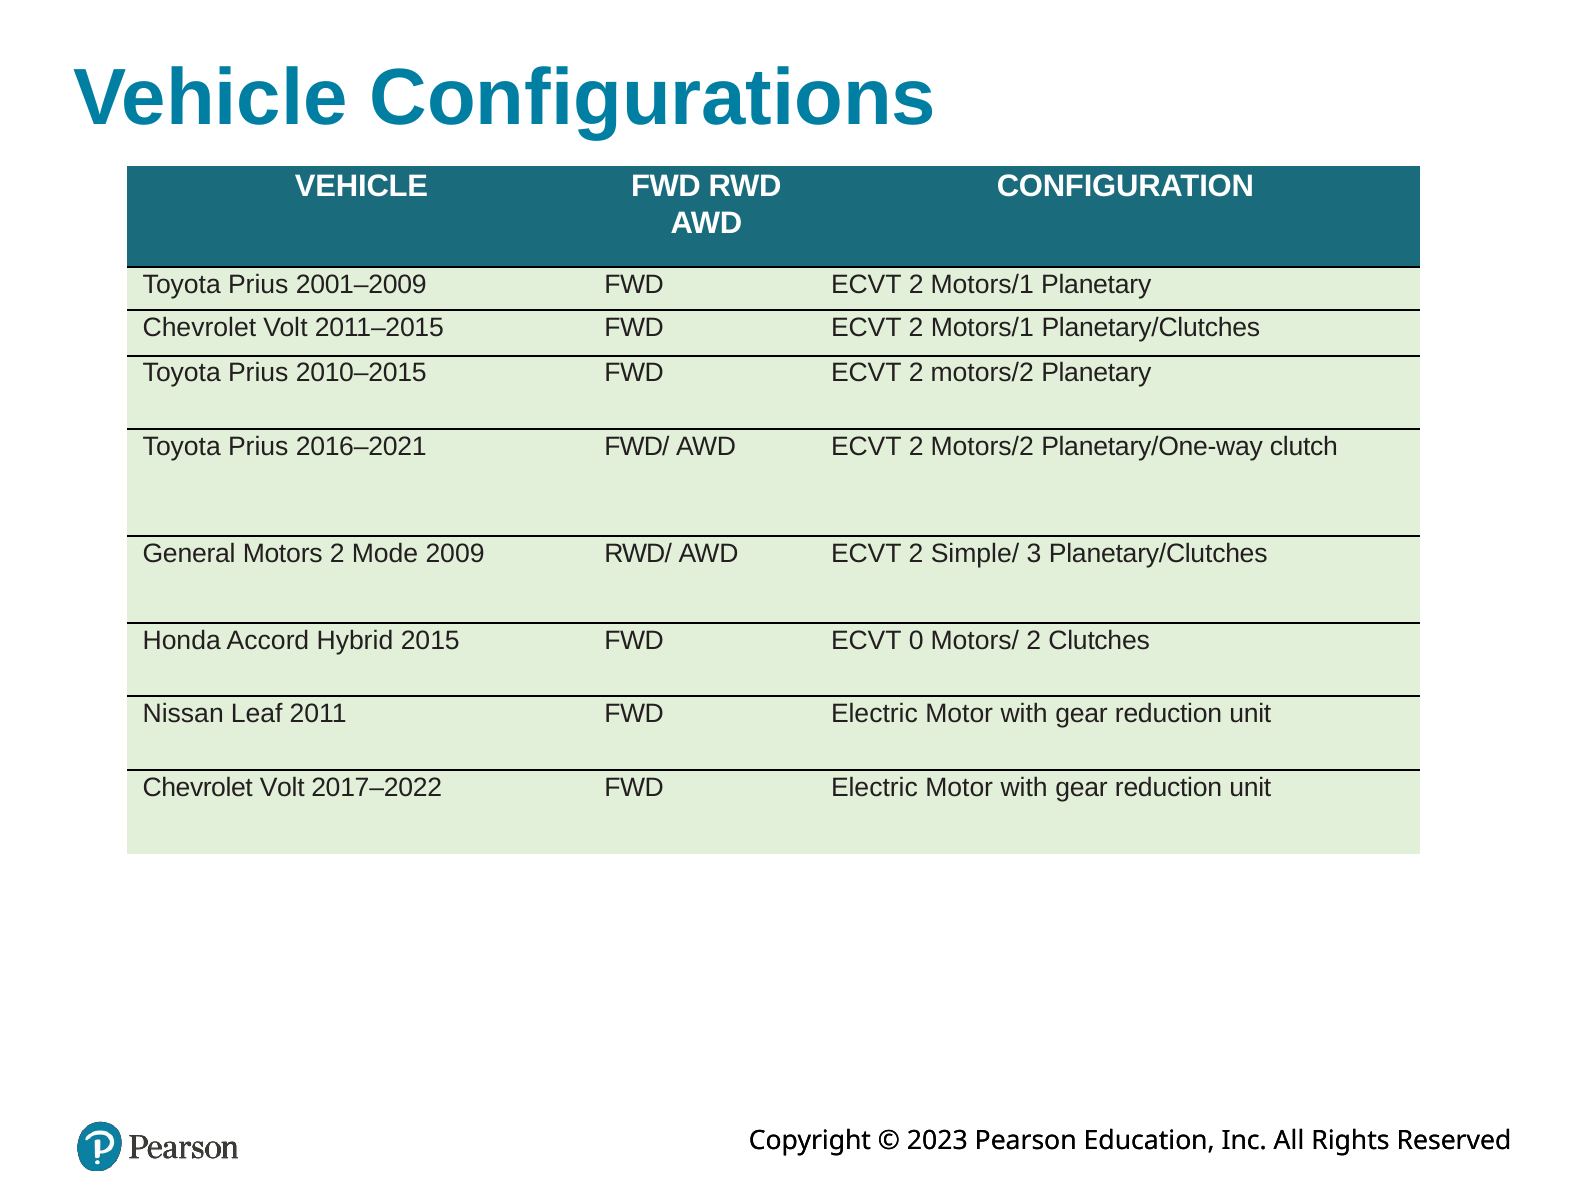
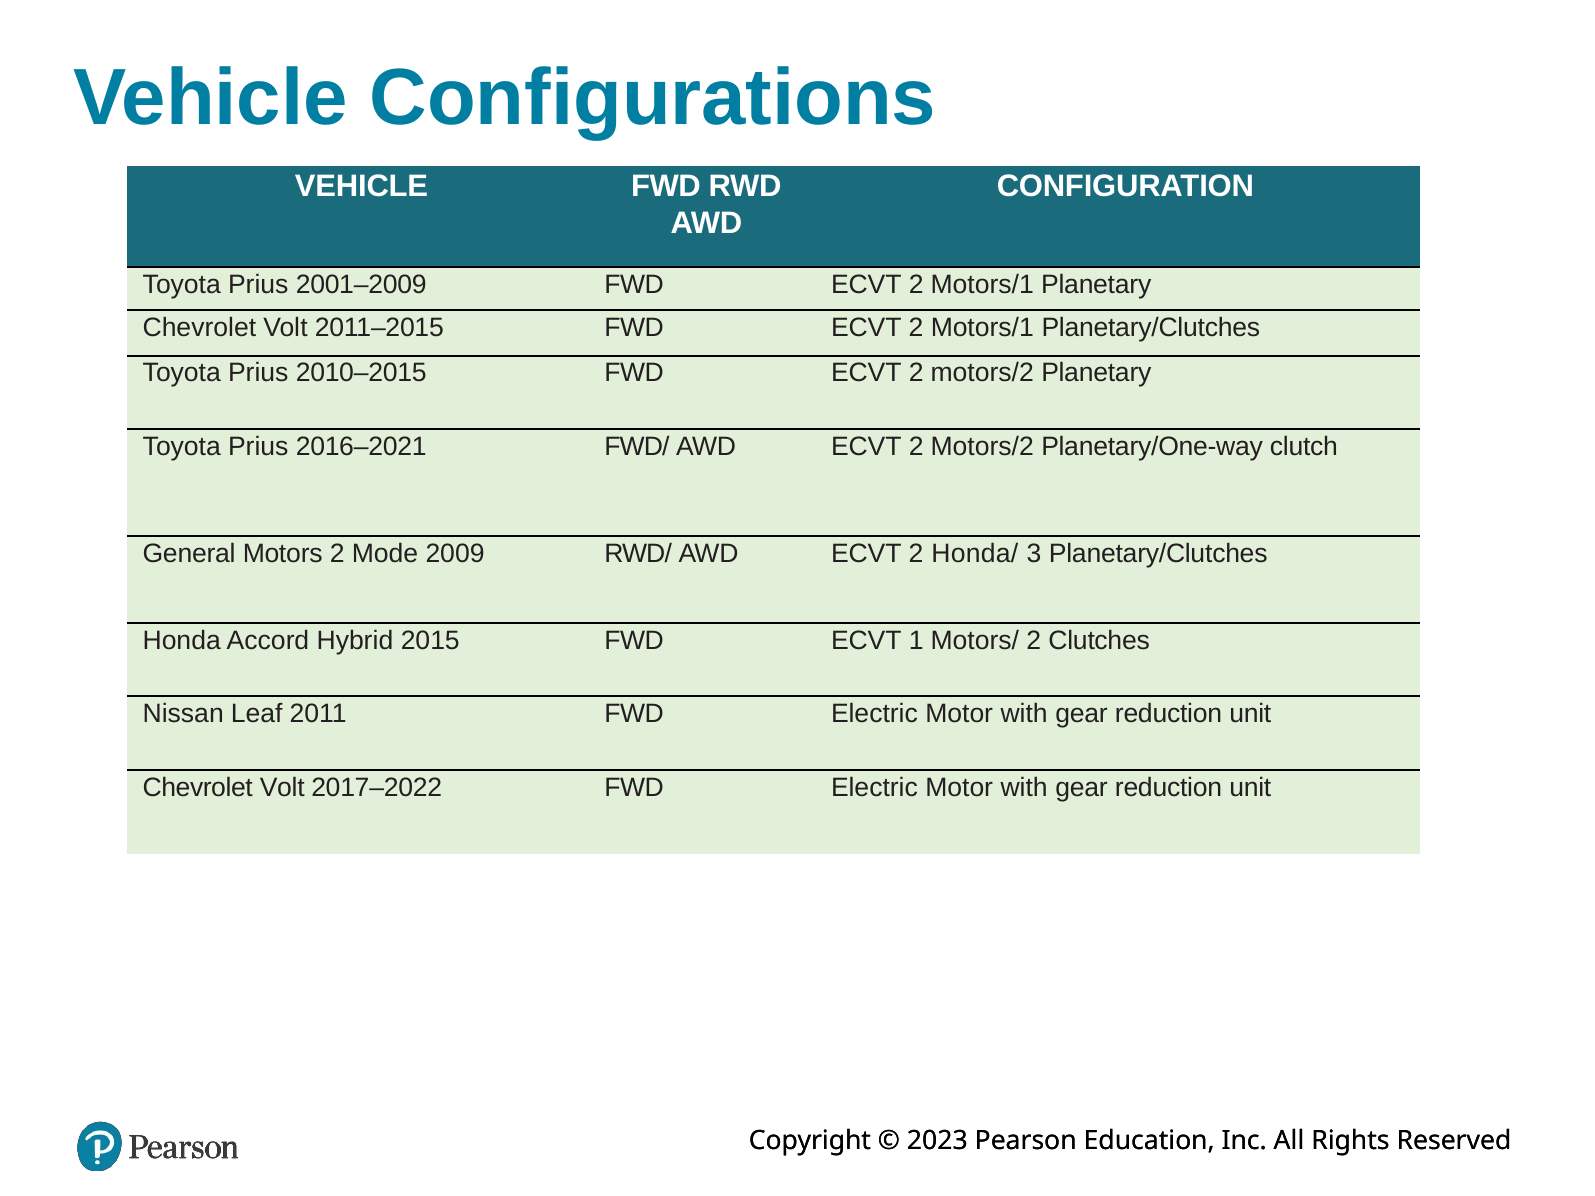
Simple/: Simple/ -> Honda/
0: 0 -> 1
